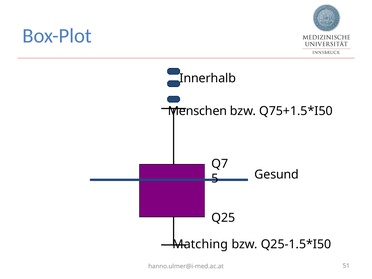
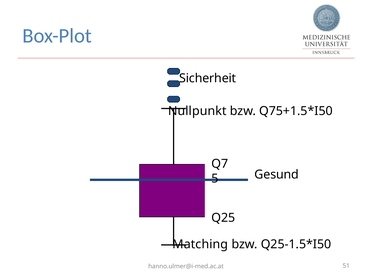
Innerhalb: Innerhalb -> Sicherheit
Menschen: Menschen -> Nullpunkt
